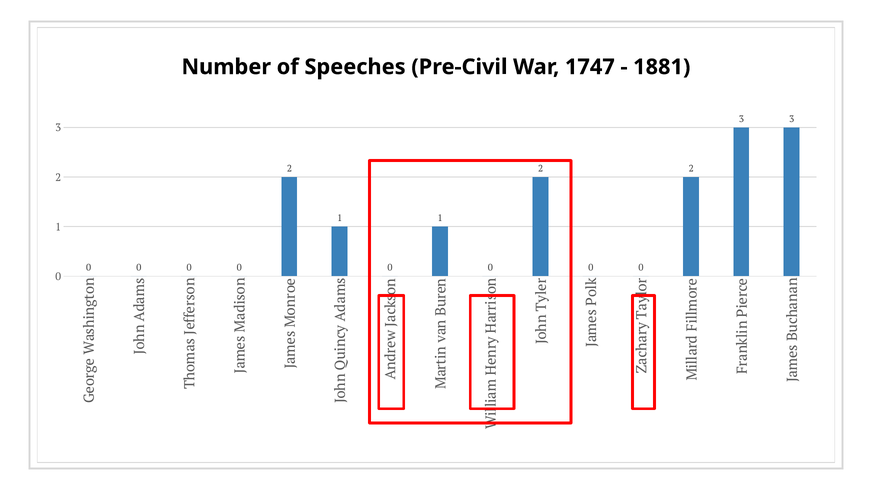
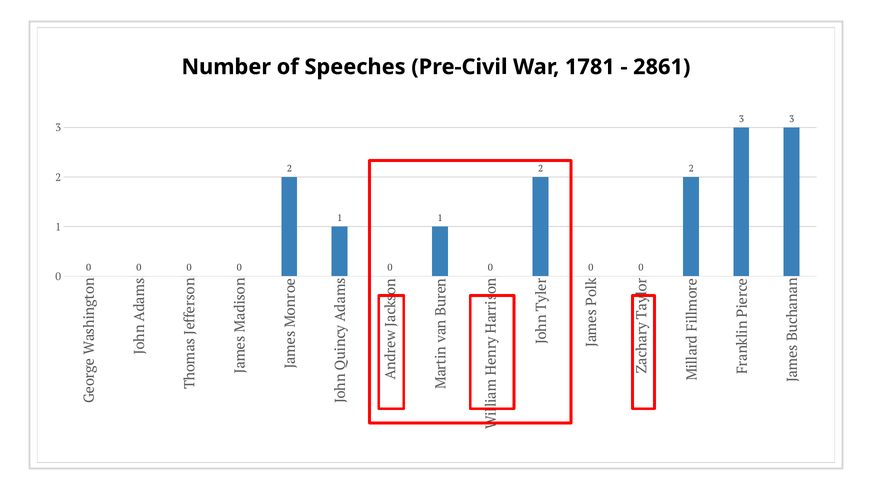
1747: 1747 -> 1781
1881: 1881 -> 2861
